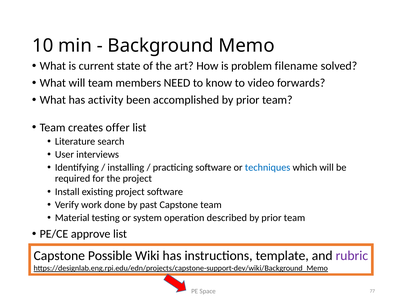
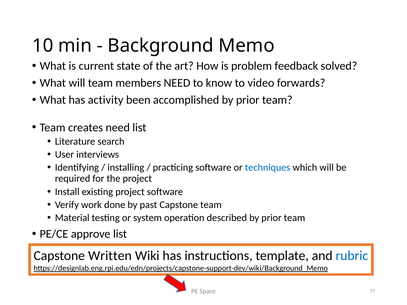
filename: filename -> feedback
creates offer: offer -> need
Possible: Possible -> Written
rubric colour: purple -> blue
